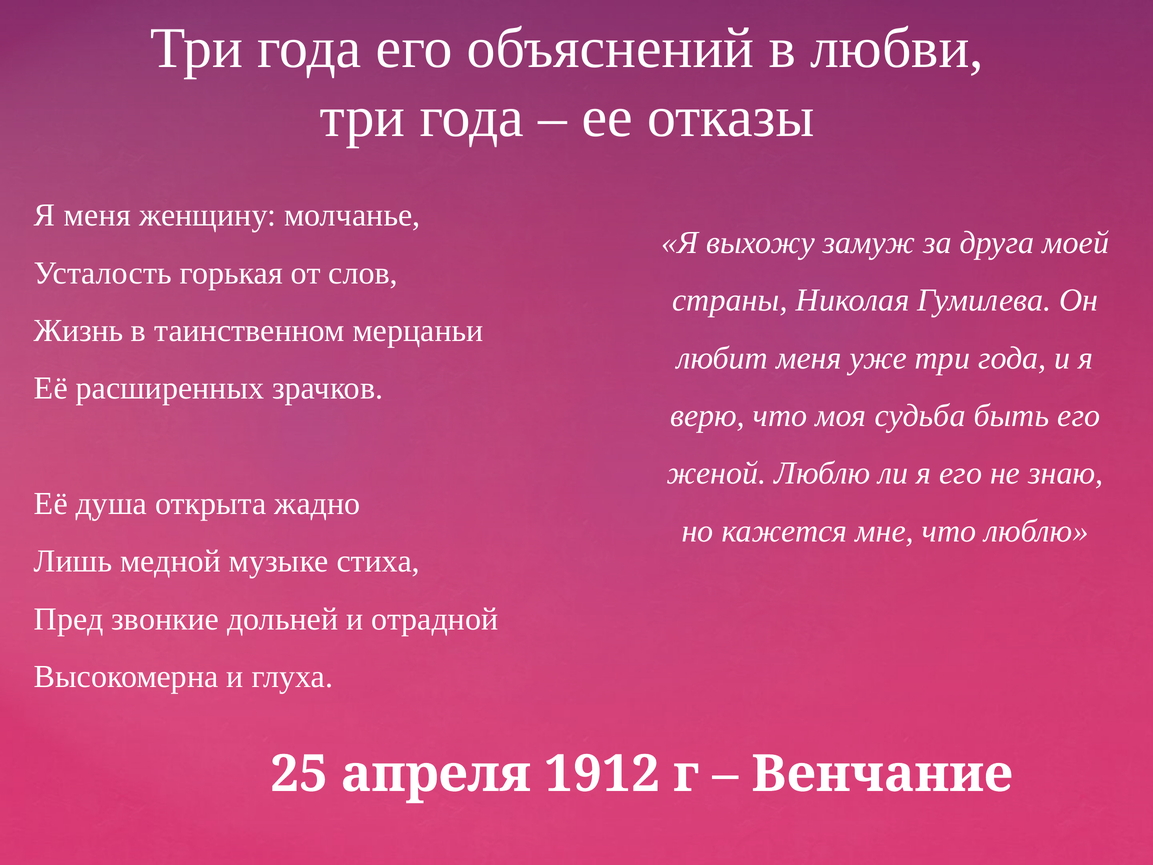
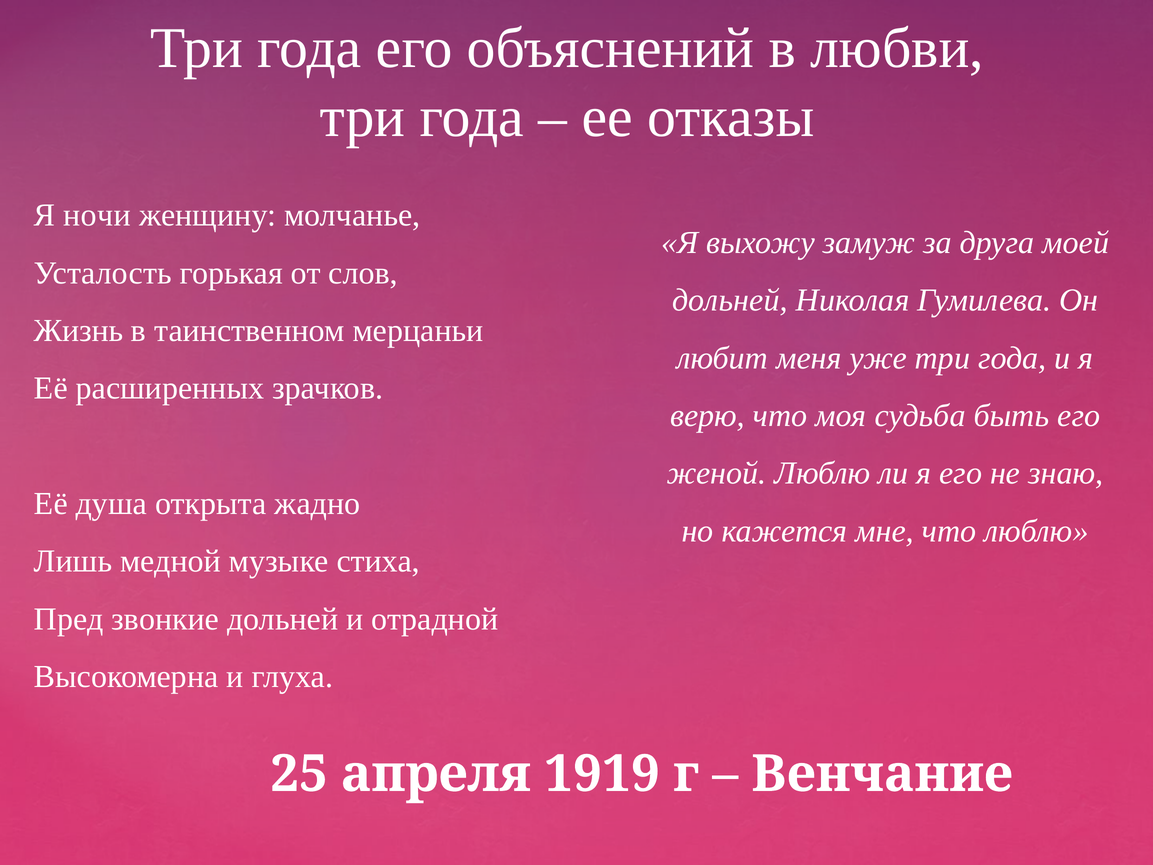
Я меня: меня -> ночи
страны at (730, 300): страны -> дольней
1912: 1912 -> 1919
